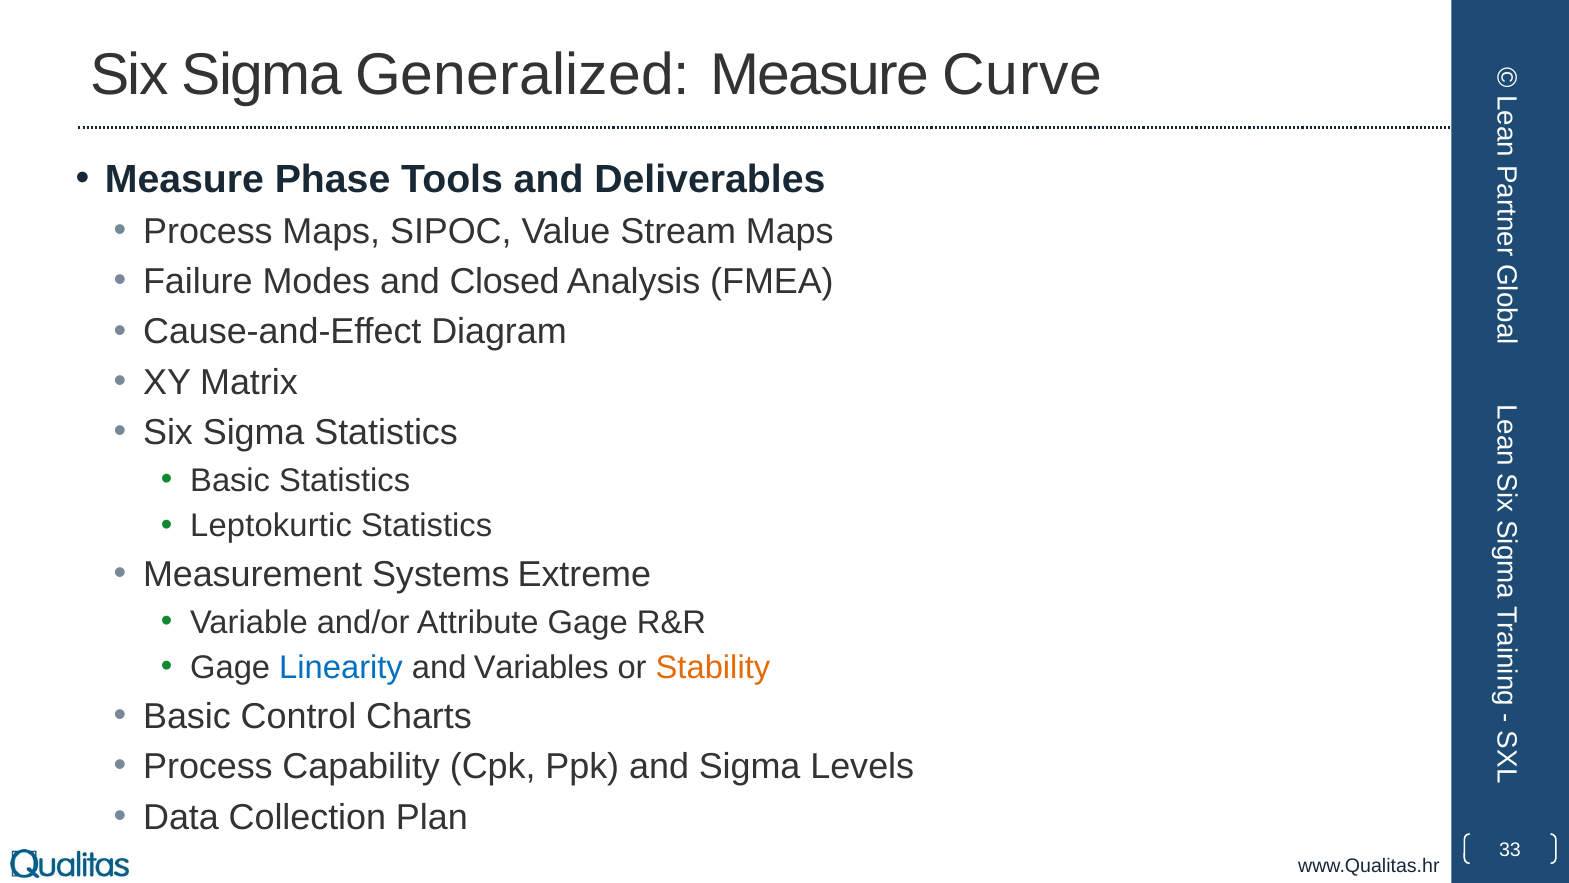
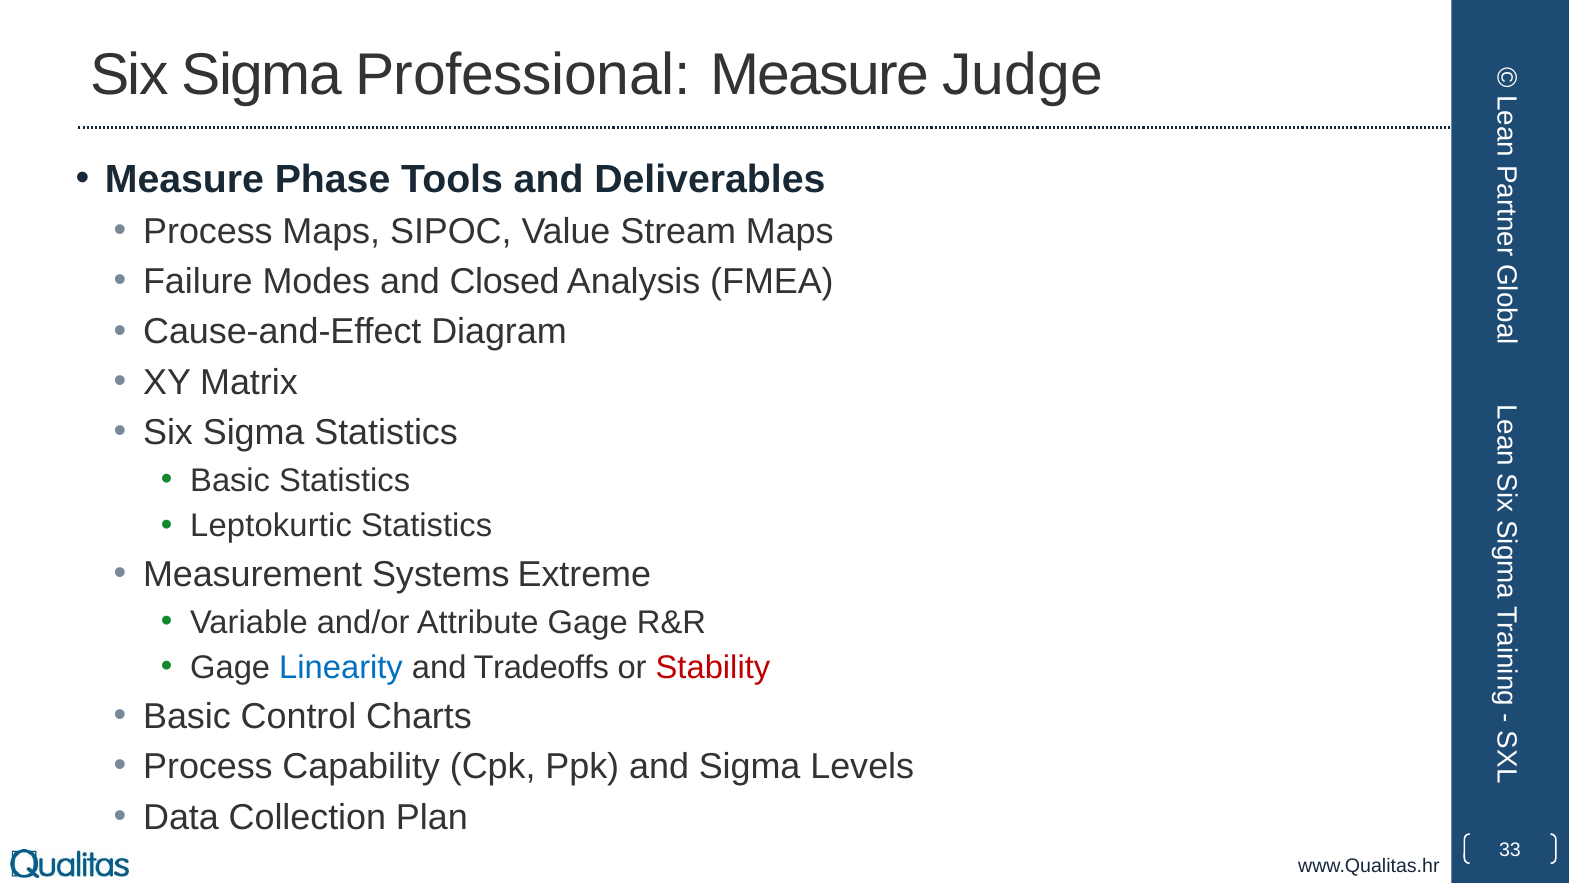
Generalized: Generalized -> Professional
Curve: Curve -> Judge
Variables: Variables -> Tradeoffs
Stability colour: orange -> red
